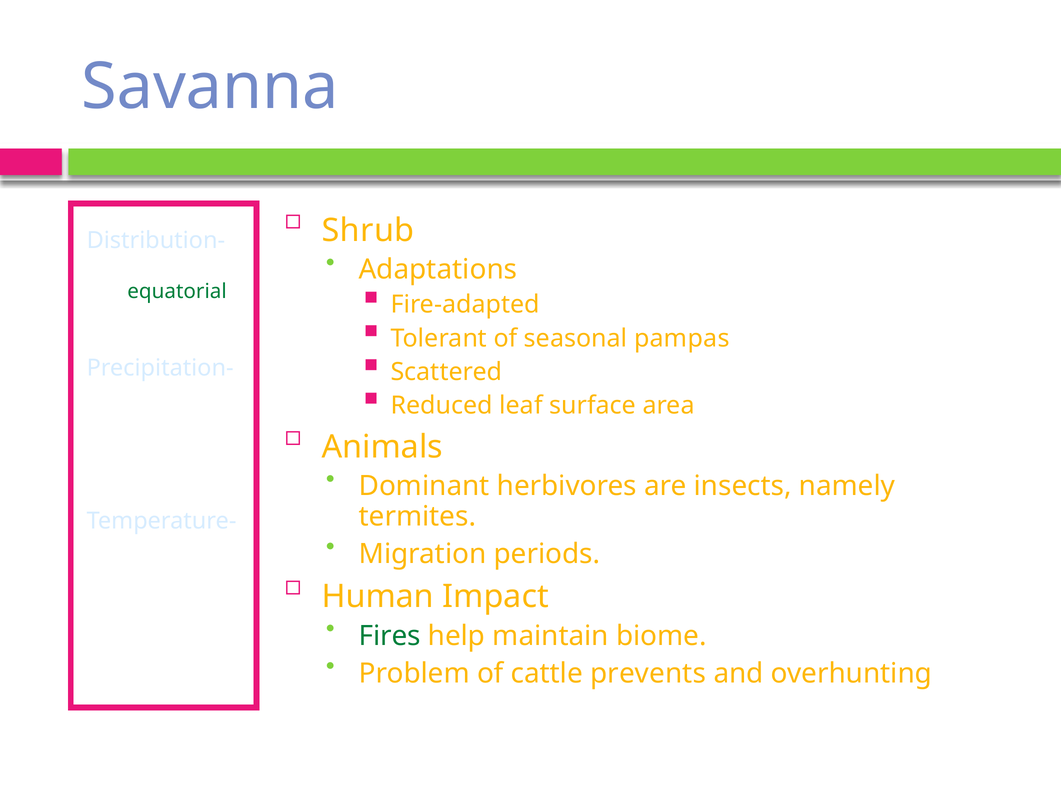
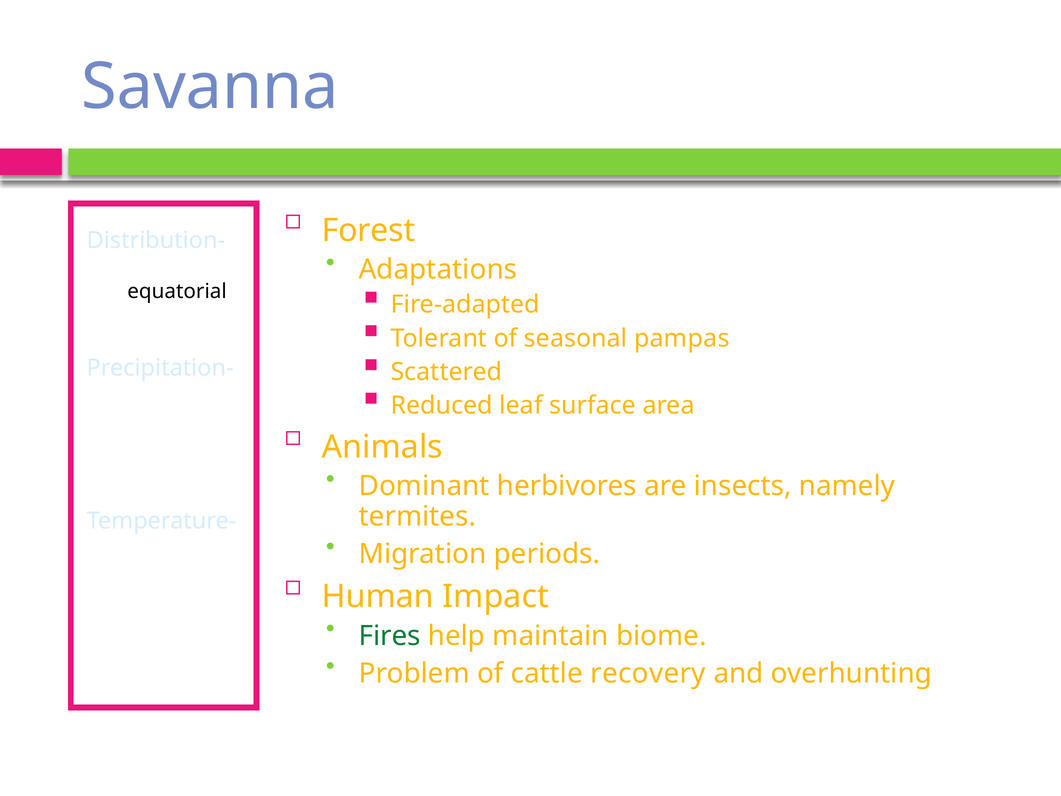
Shrub: Shrub -> Forest
equatorial at (177, 291) colour: green -> black
prevents: prevents -> recovery
